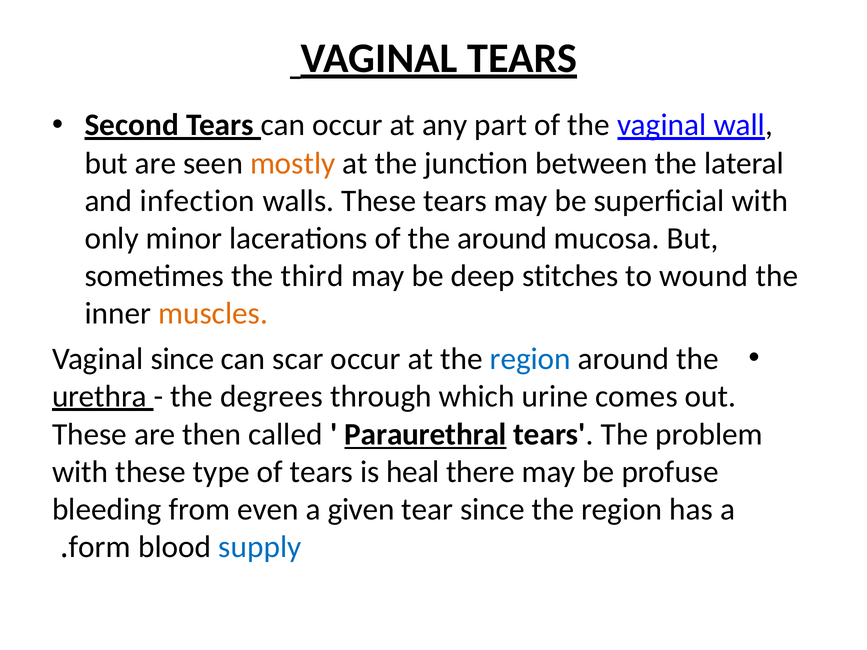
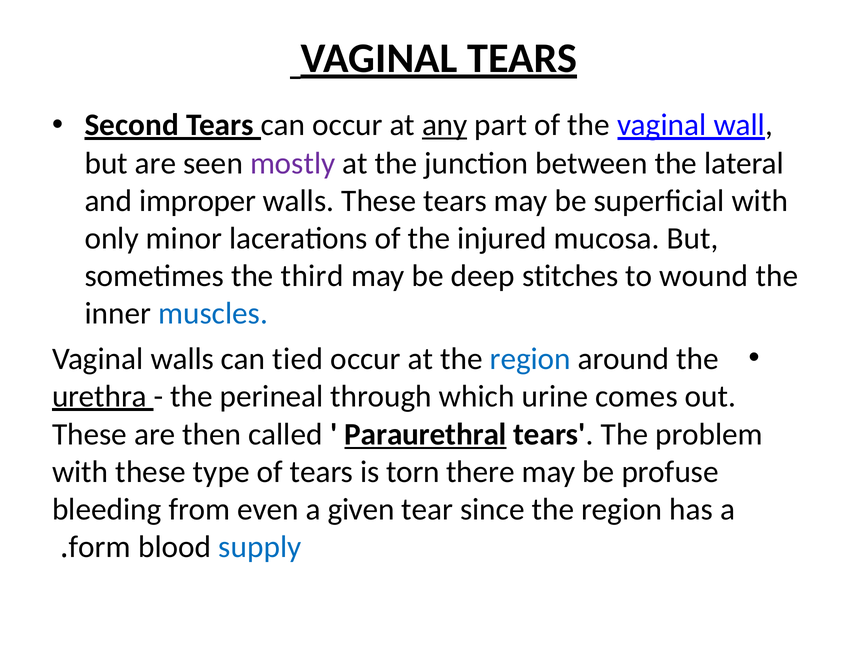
any underline: none -> present
mostly colour: orange -> purple
infection: infection -> improper
the around: around -> injured
muscles colour: orange -> blue
Vaginal since: since -> walls
scar: scar -> tied
degrees: degrees -> perineal
heal: heal -> torn
